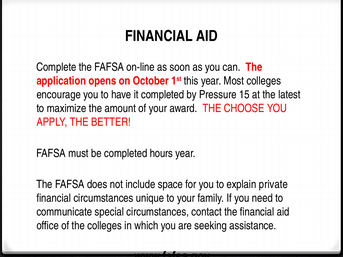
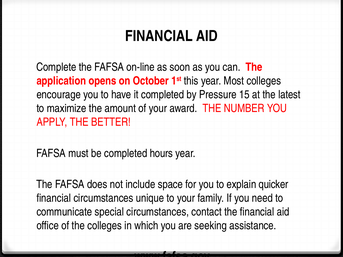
CHOOSE: CHOOSE -> NUMBER
private: private -> quicker
